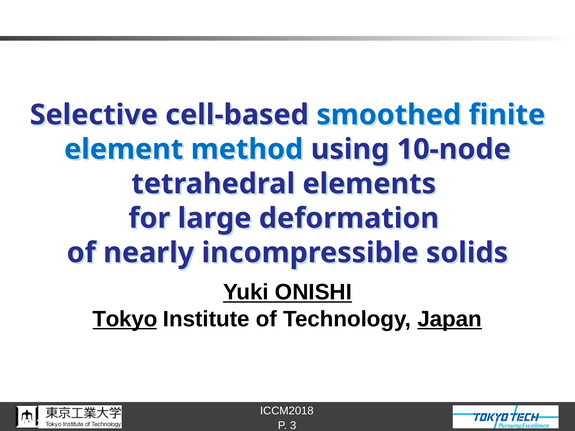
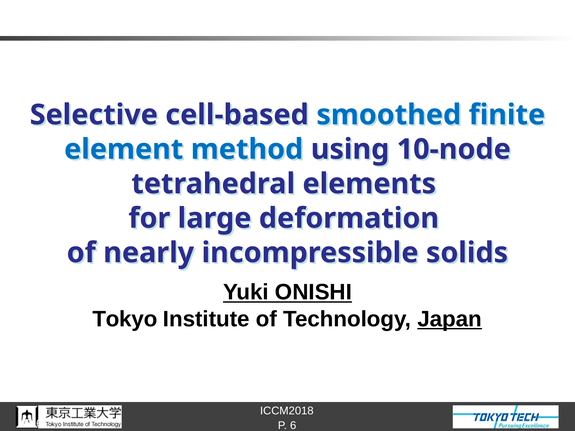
Tokyo underline: present -> none
2 at (39, 424): 2 -> 6
3 at (293, 426): 3 -> 6
